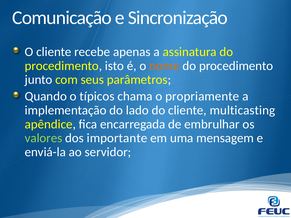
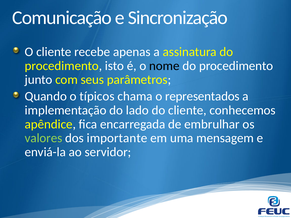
nome colour: orange -> black
propriamente: propriamente -> representados
multicasting: multicasting -> conhecemos
